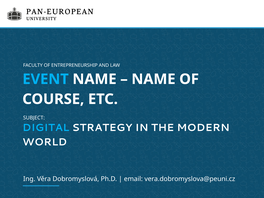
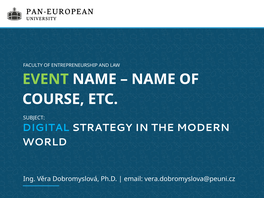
EVENT colour: light blue -> light green
